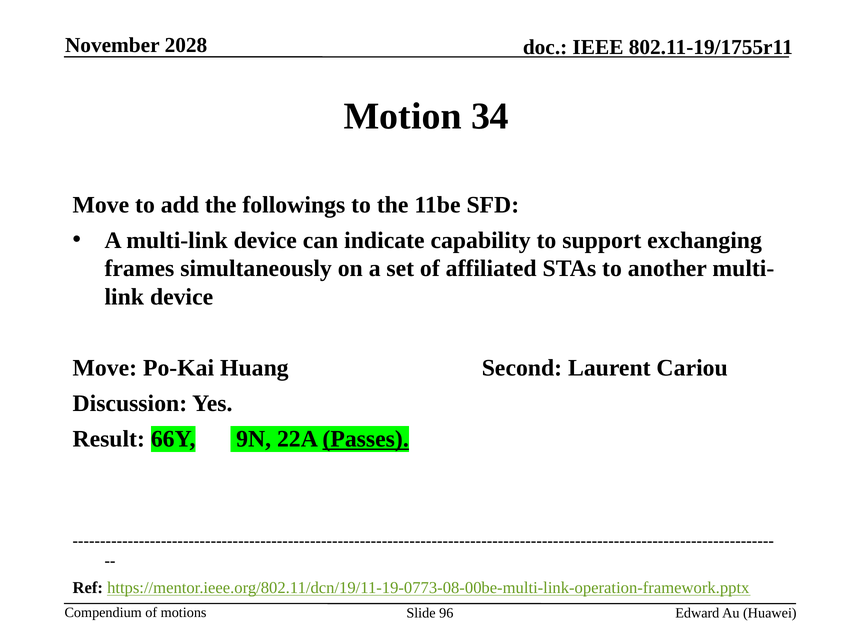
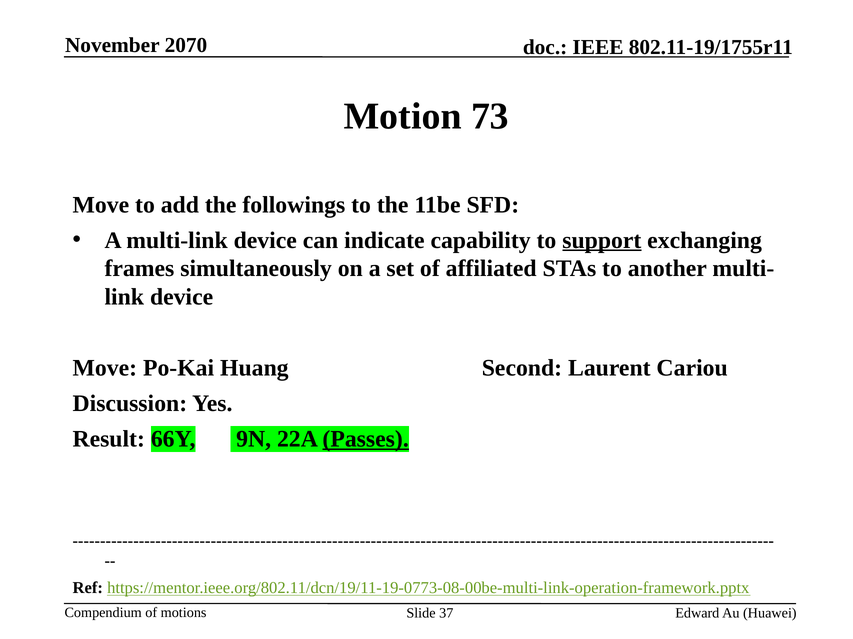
2028: 2028 -> 2070
34: 34 -> 73
support underline: none -> present
96: 96 -> 37
